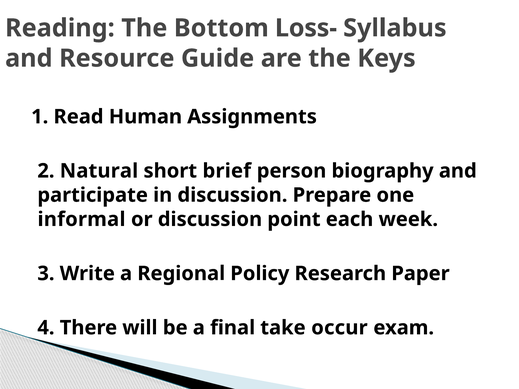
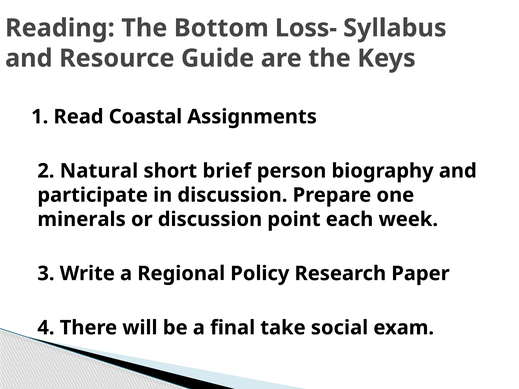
Human: Human -> Coastal
informal: informal -> minerals
occur: occur -> social
